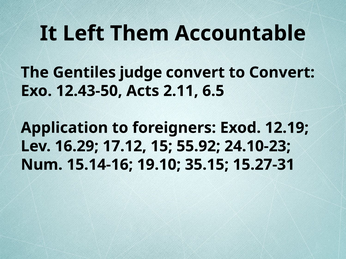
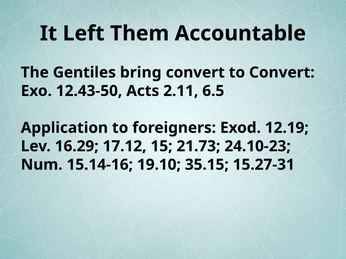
judge: judge -> bring
55.92: 55.92 -> 21.73
